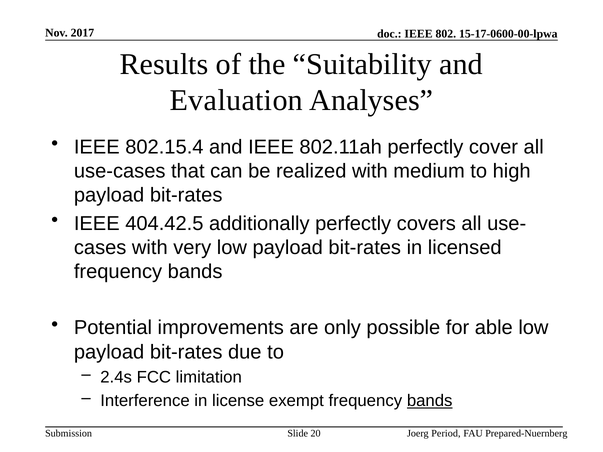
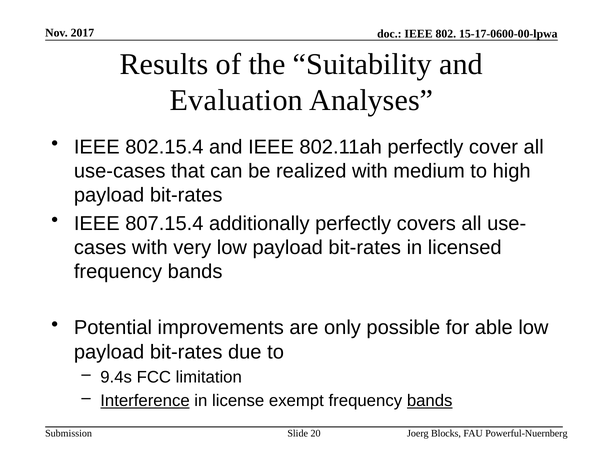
404.42.5: 404.42.5 -> 807.15.4
2.4s: 2.4s -> 9.4s
Interference underline: none -> present
Period: Period -> Blocks
Prepared-Nuernberg: Prepared-Nuernberg -> Powerful-Nuernberg
